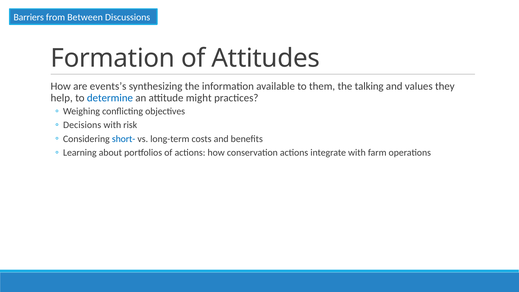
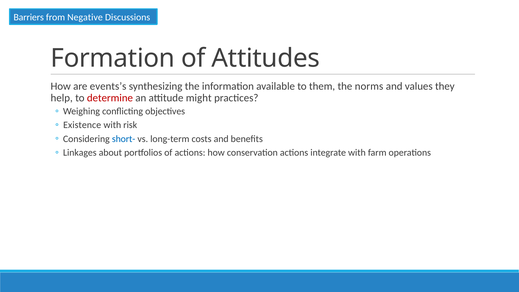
Between: Between -> Negative
talking: talking -> norms
determine colour: blue -> red
Decisions: Decisions -> Existence
Learning: Learning -> Linkages
